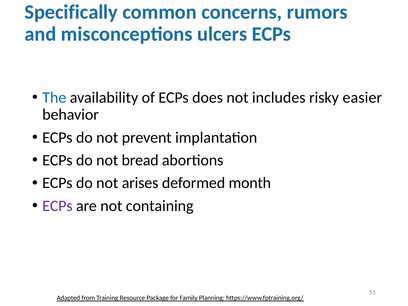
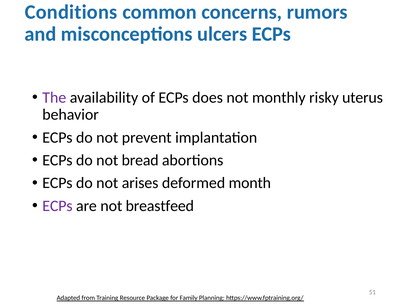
Specifically: Specifically -> Conditions
The colour: blue -> purple
includes: includes -> monthly
easier: easier -> uterus
containing: containing -> breastfeed
